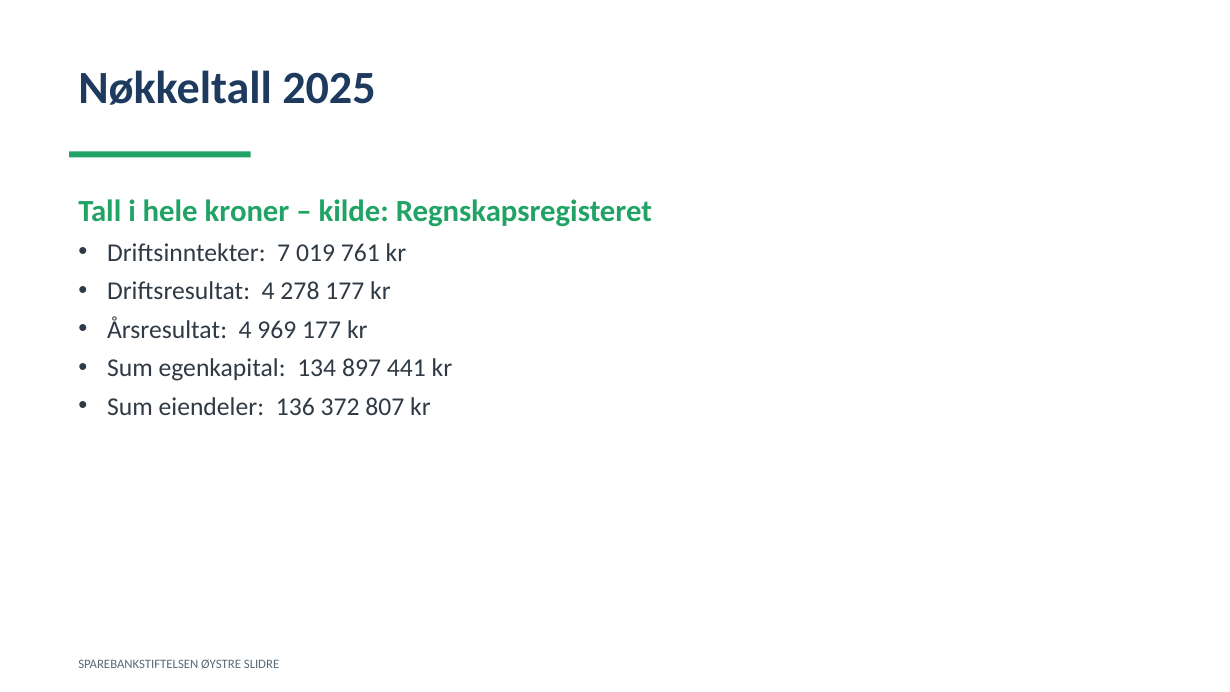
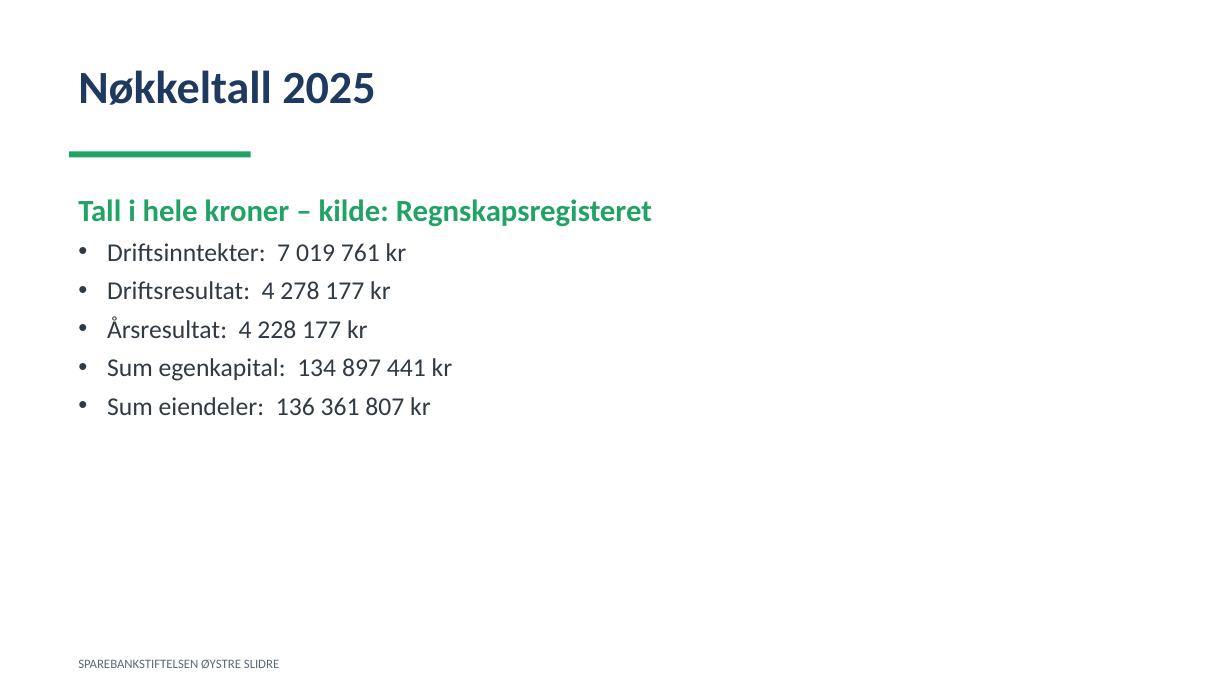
969: 969 -> 228
372: 372 -> 361
